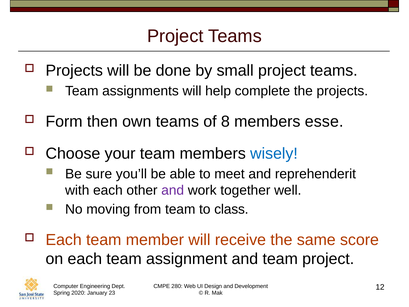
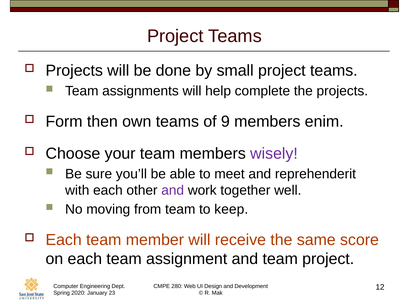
8: 8 -> 9
esse: esse -> enim
wisely colour: blue -> purple
class: class -> keep
